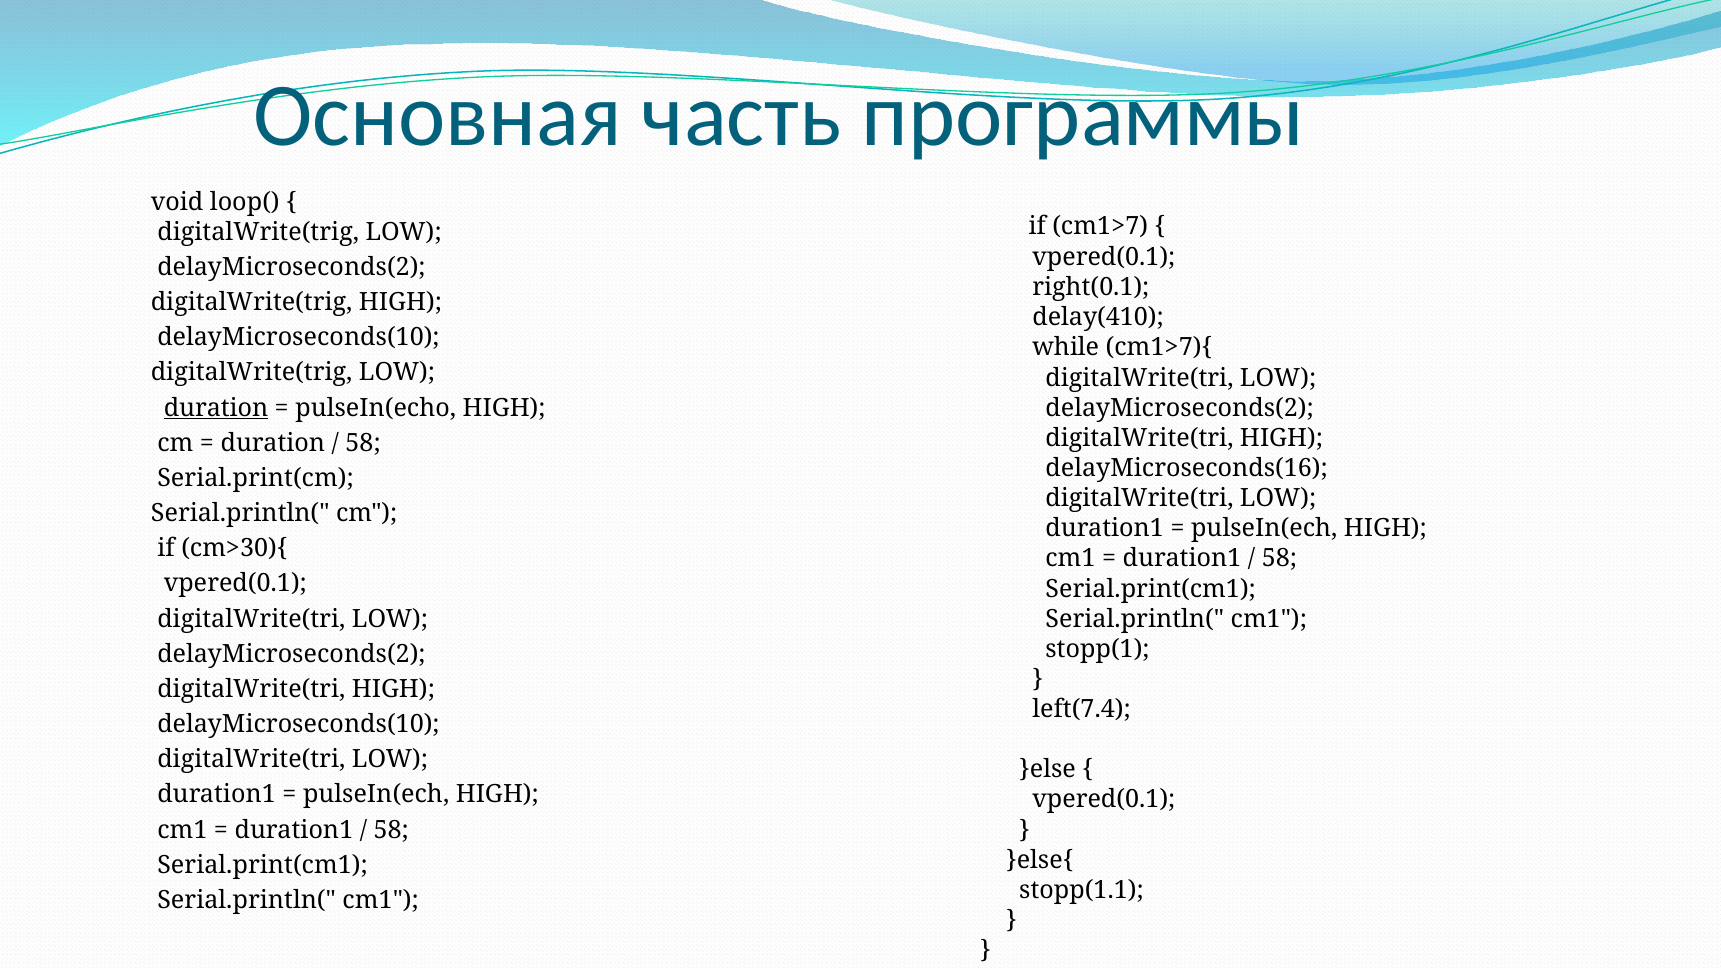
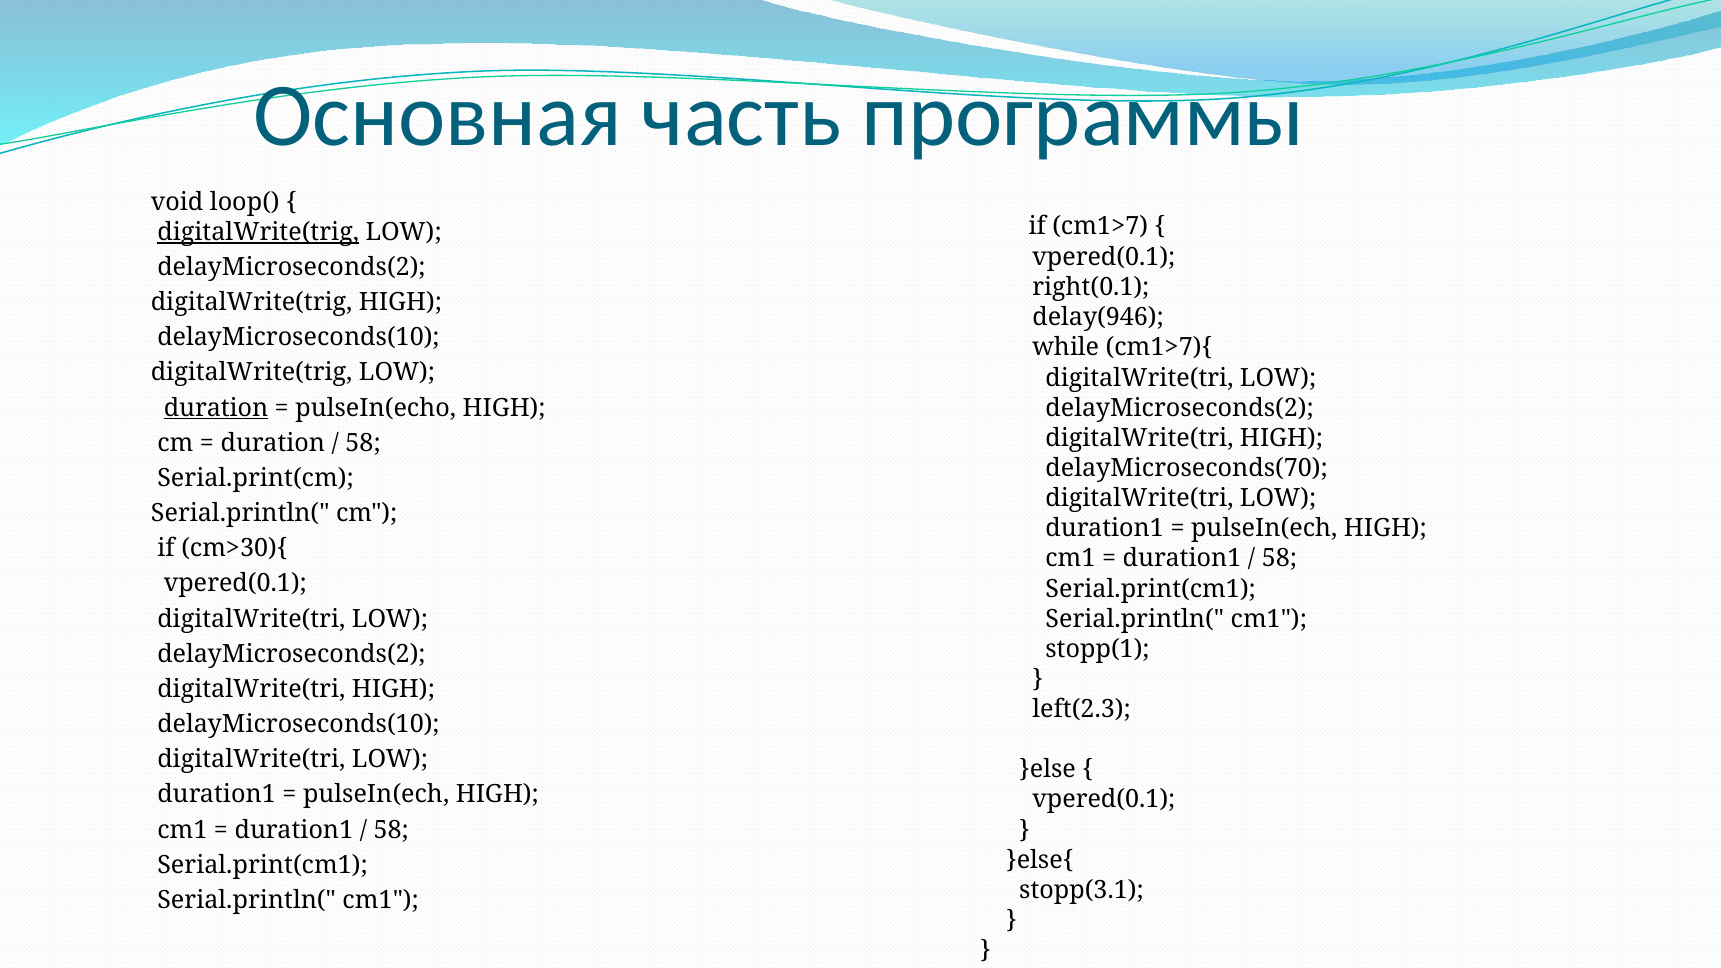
digitalWrite(trig at (258, 232) underline: none -> present
delay(410: delay(410 -> delay(946
delayMicroseconds(16: delayMicroseconds(16 -> delayMicroseconds(70
left(7.4: left(7.4 -> left(2.3
stopp(1.1: stopp(1.1 -> stopp(3.1
